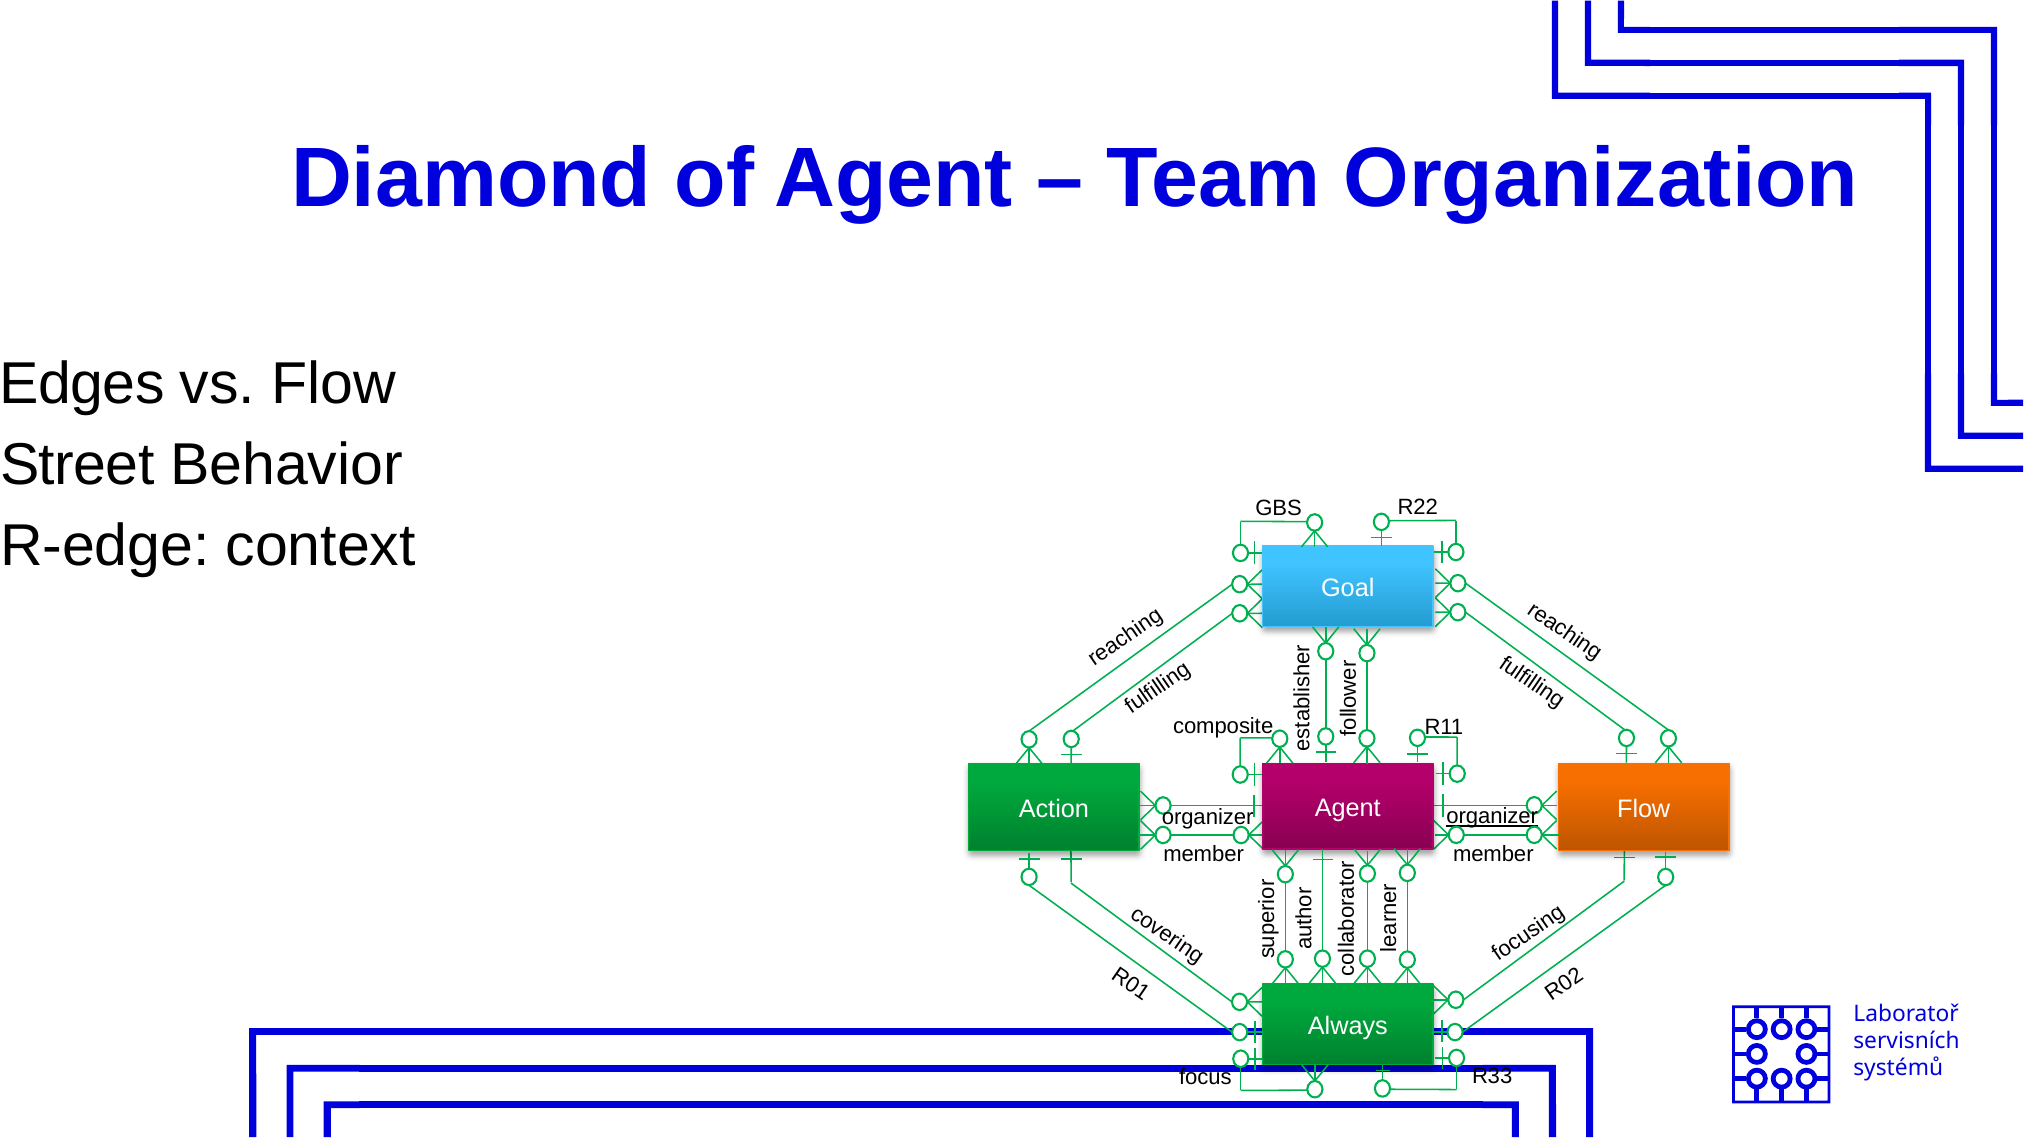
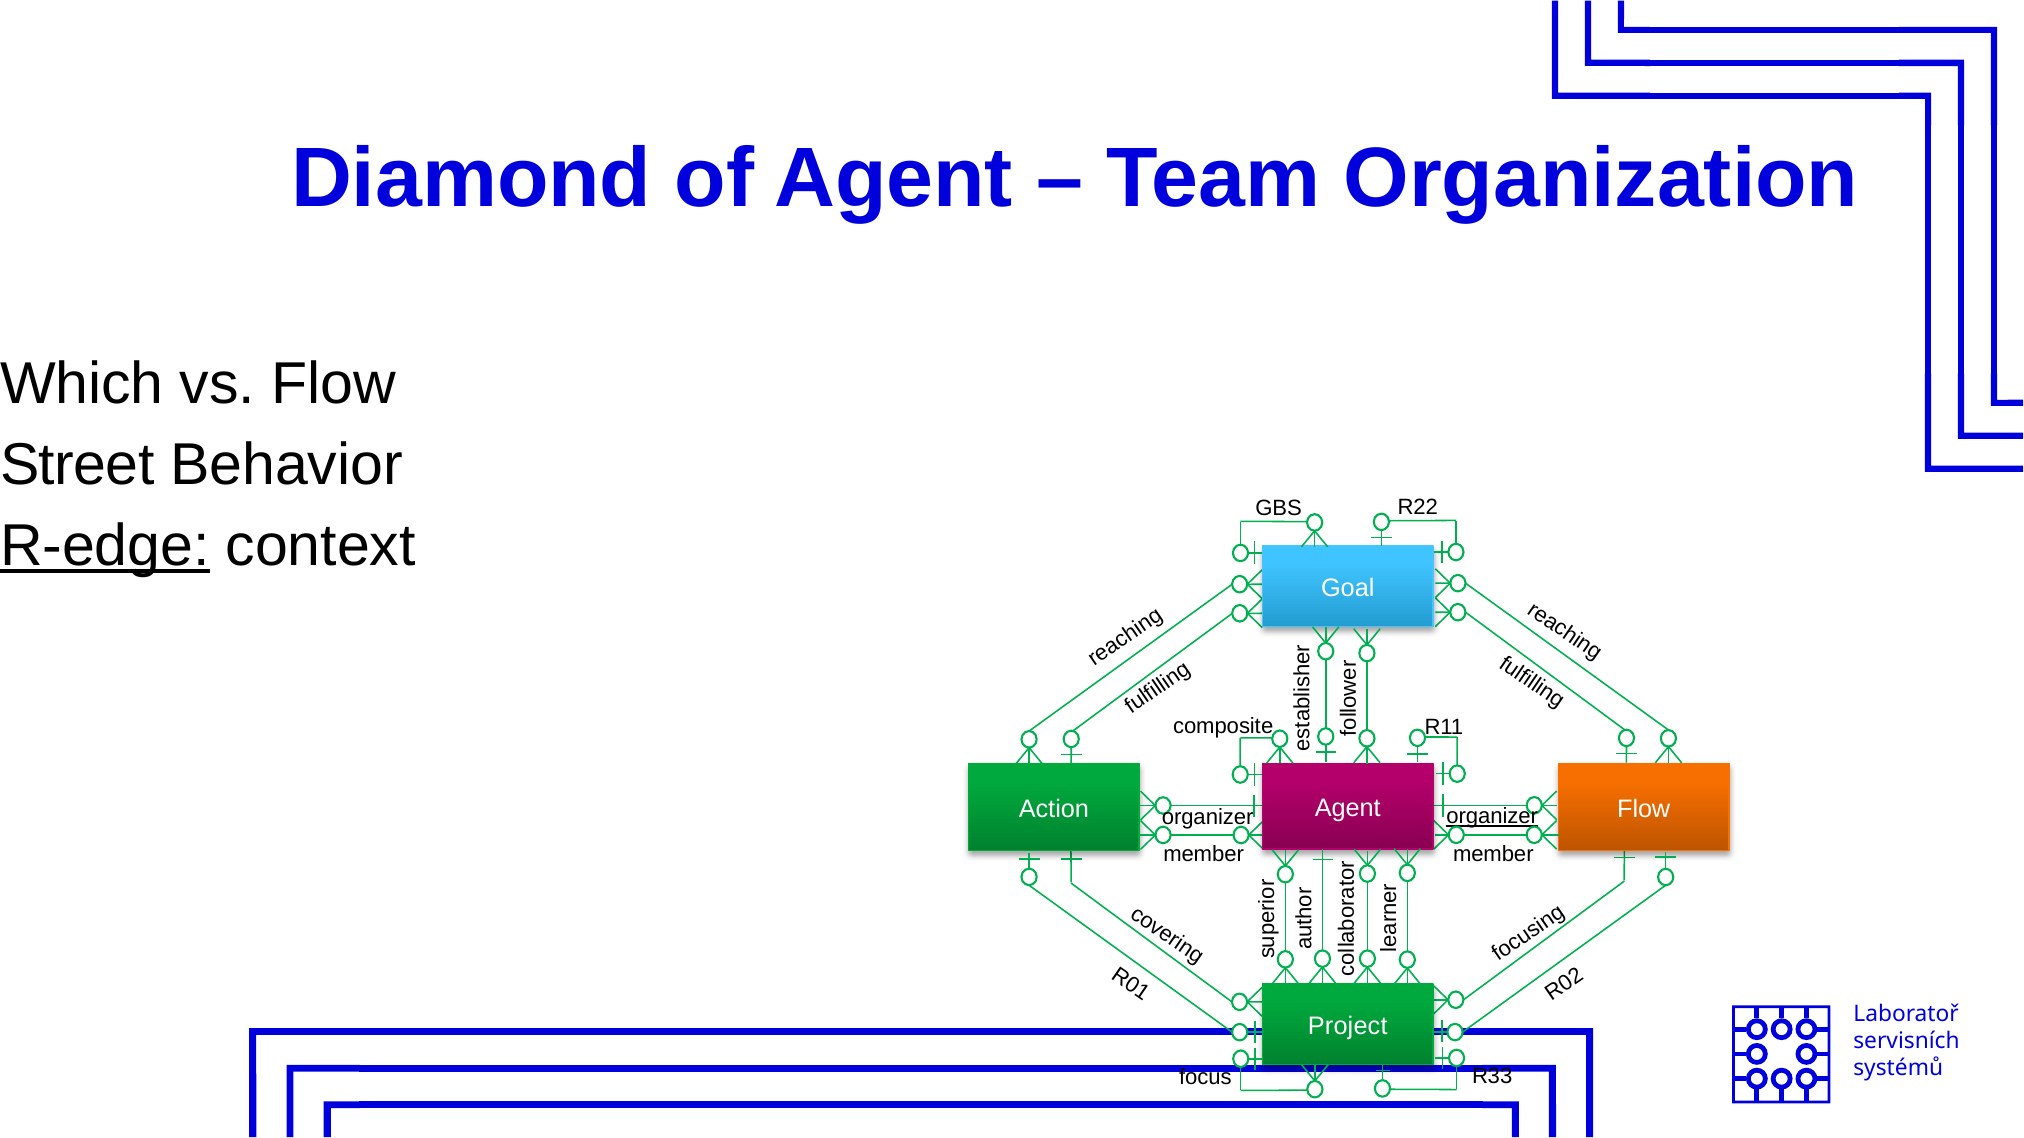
Edges: Edges -> Which
R-edge underline: none -> present
Always: Always -> Project
